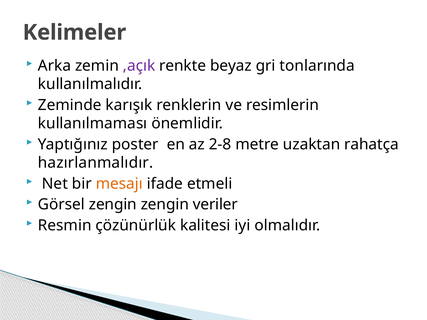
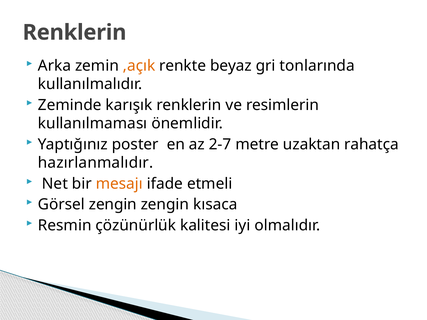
Kelimeler at (74, 32): Kelimeler -> Renklerin
,açık colour: purple -> orange
2-8: 2-8 -> 2-7
veriler: veriler -> kısaca
